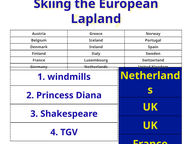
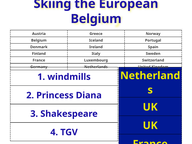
Lapland at (96, 19): Lapland -> Belgium
